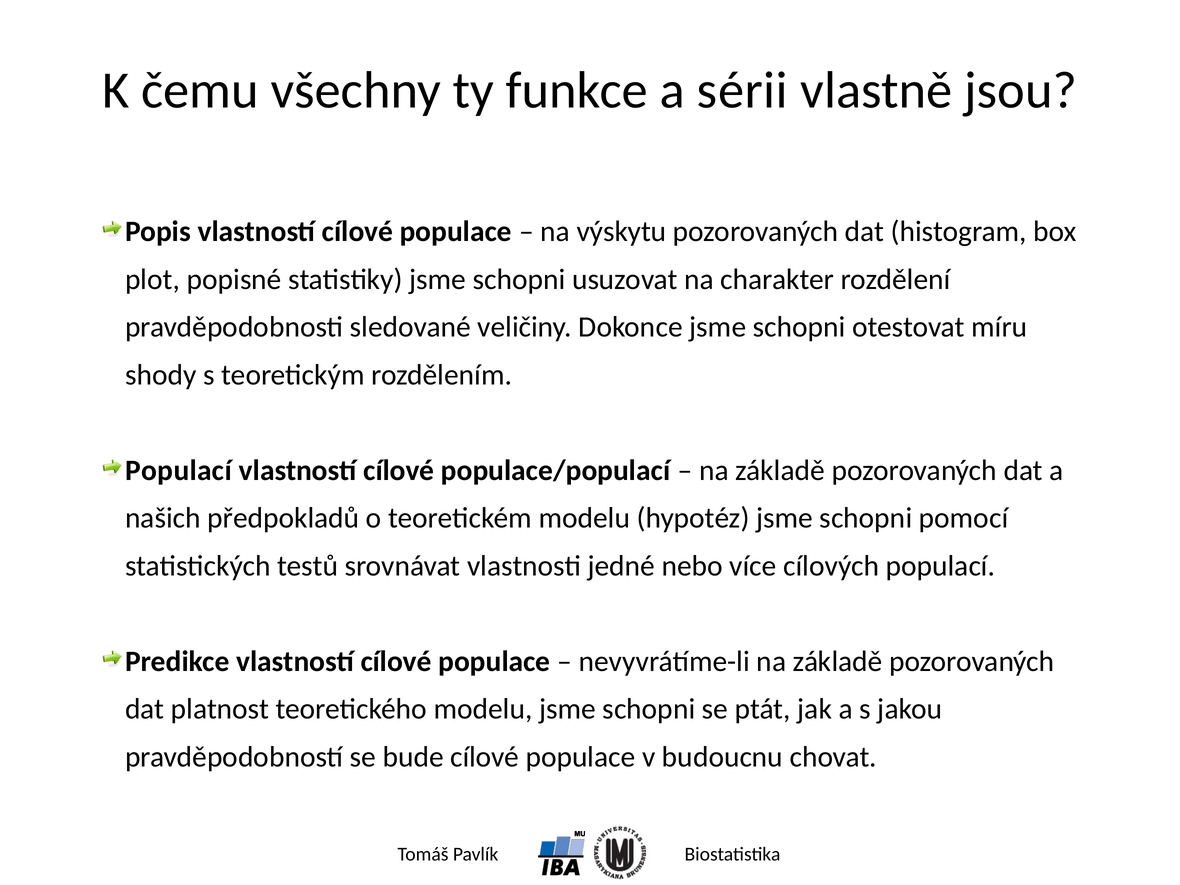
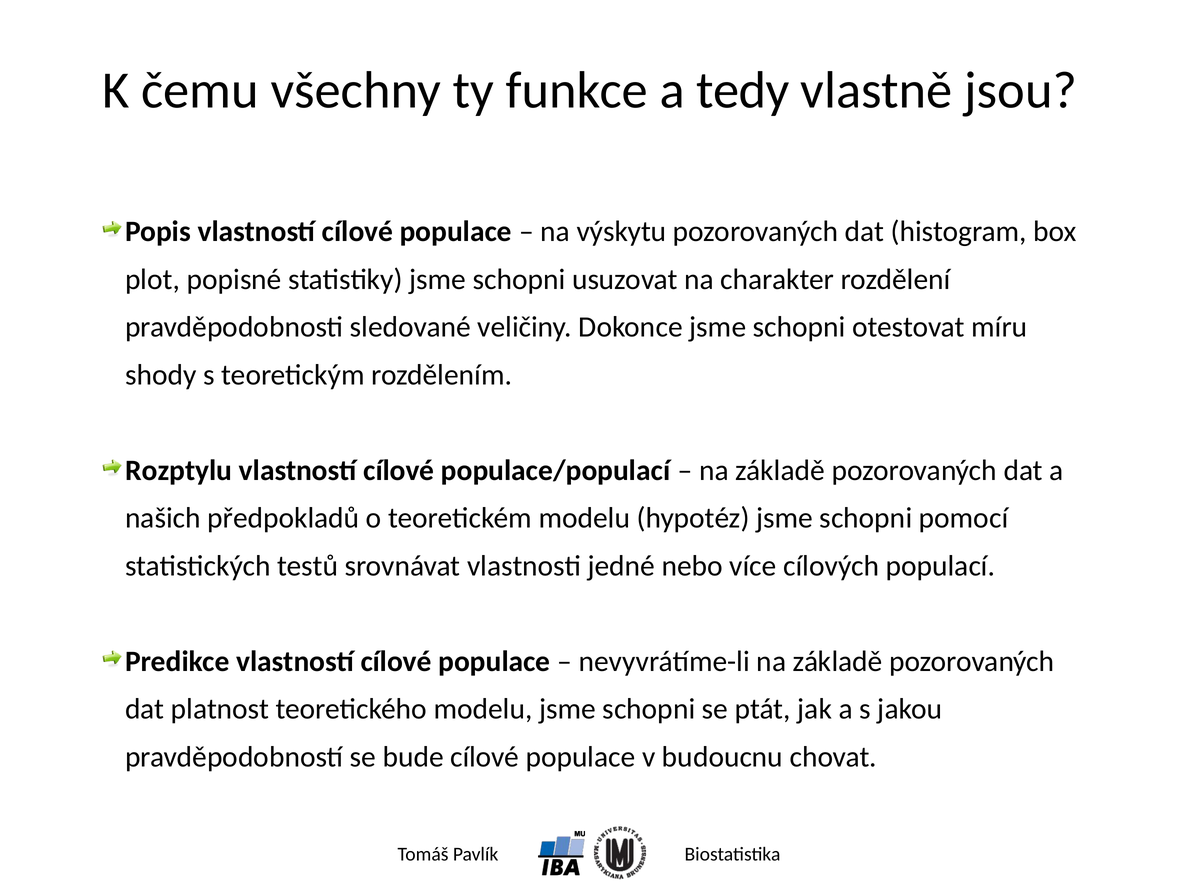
sérii: sérii -> tedy
Populací at (179, 470): Populací -> Rozptylu
